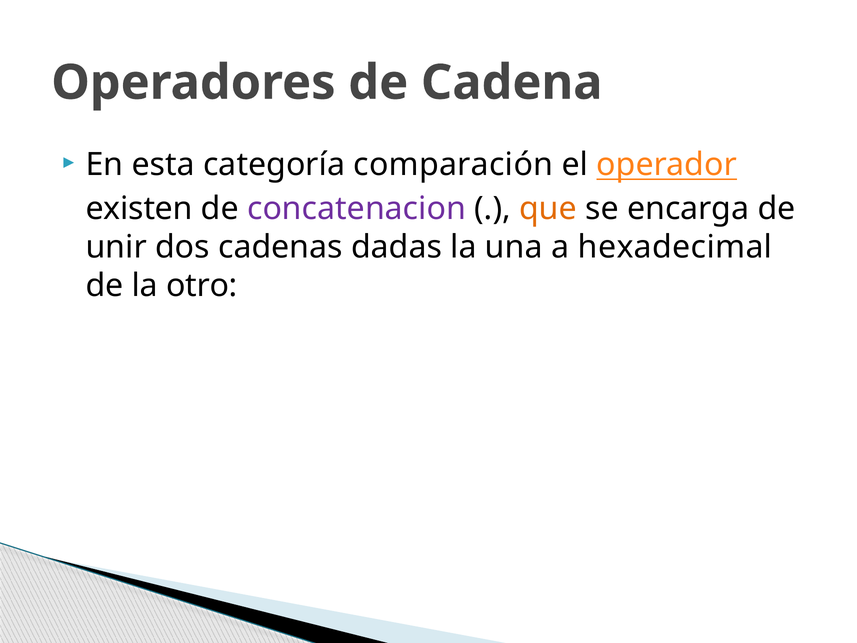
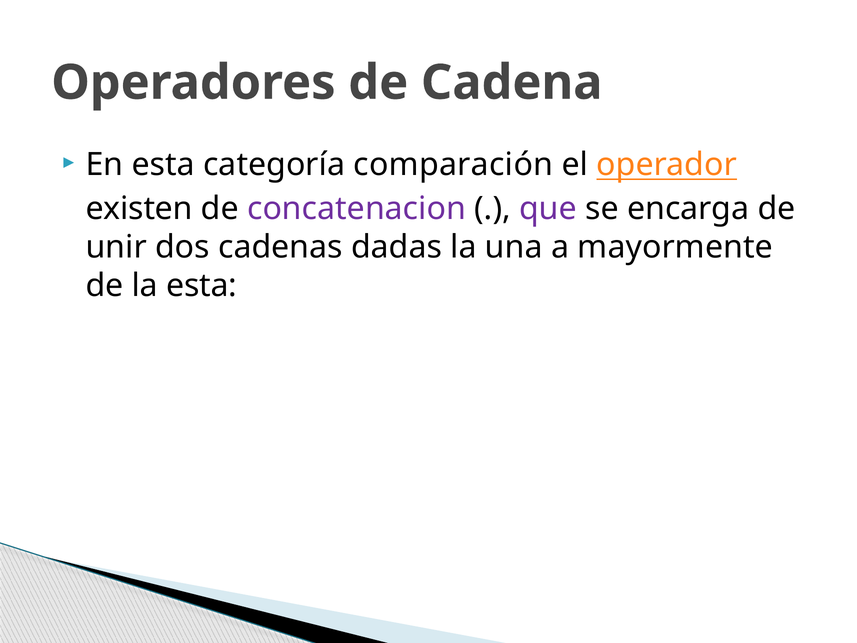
que colour: orange -> purple
hexadecimal: hexadecimal -> mayormente
la otro: otro -> esta
